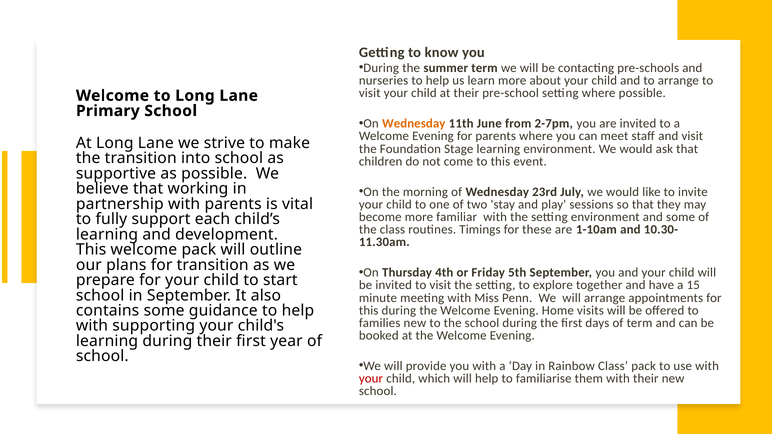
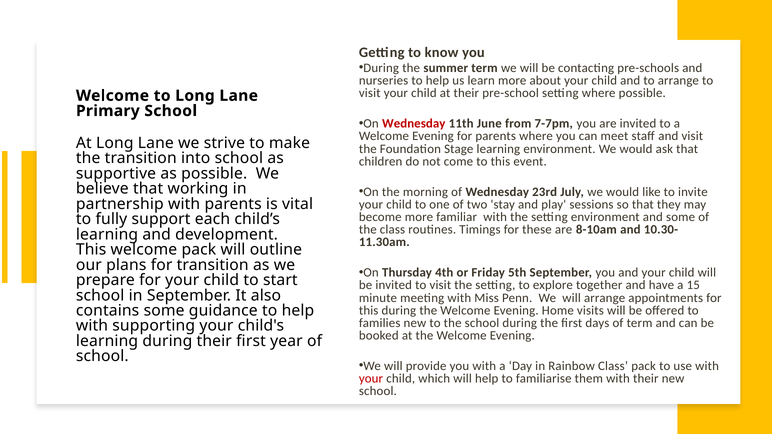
Wednesday at (414, 124) colour: orange -> red
2-7pm: 2-7pm -> 7-7pm
1-10am: 1-10am -> 8-10am
